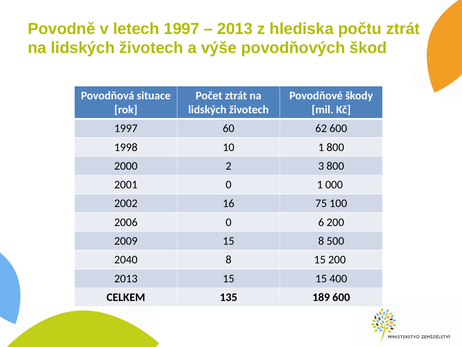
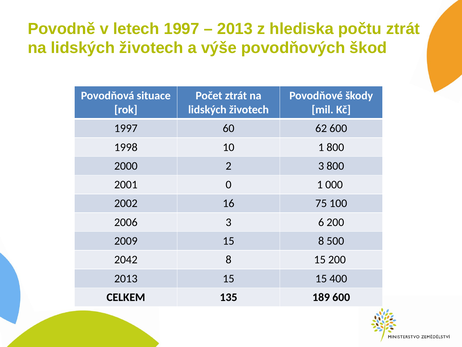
2006 0: 0 -> 3
2040: 2040 -> 2042
